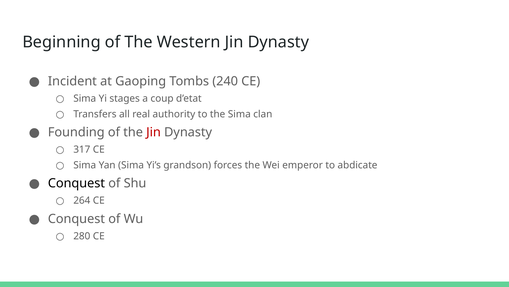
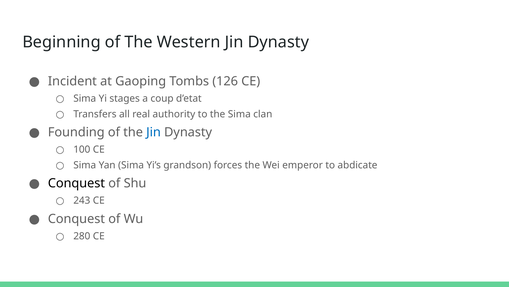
240: 240 -> 126
Jin at (154, 132) colour: red -> blue
317: 317 -> 100
264: 264 -> 243
